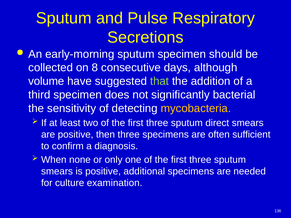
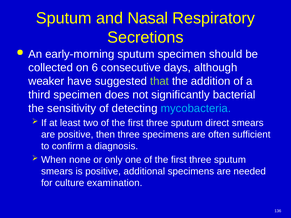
Pulse: Pulse -> Nasal
8: 8 -> 6
volume: volume -> weaker
mycobacteria colour: yellow -> light blue
